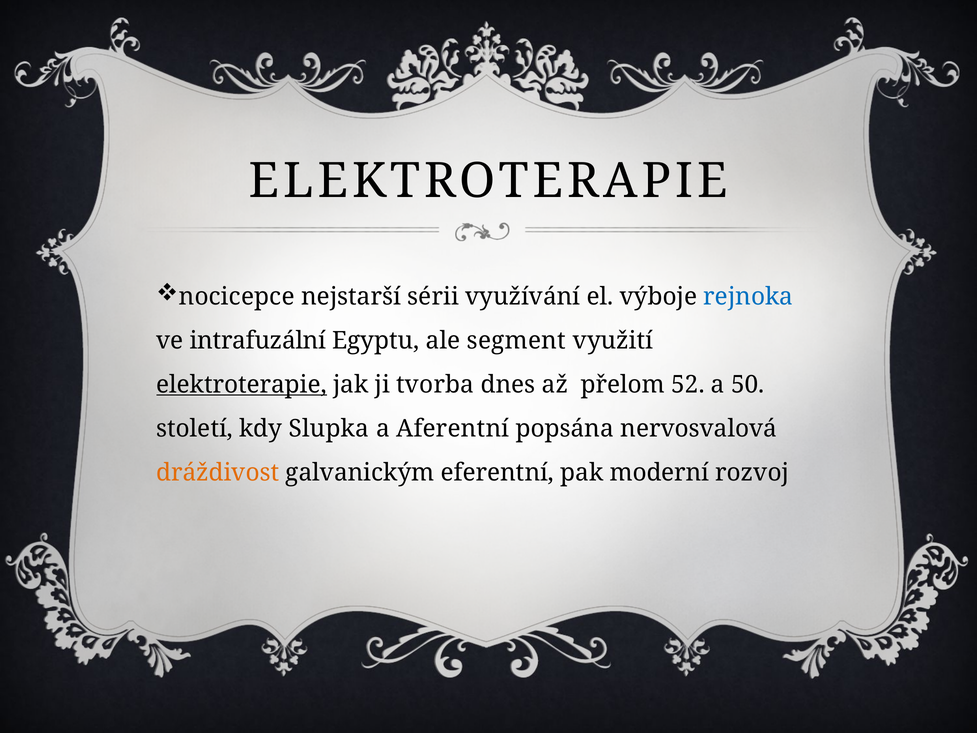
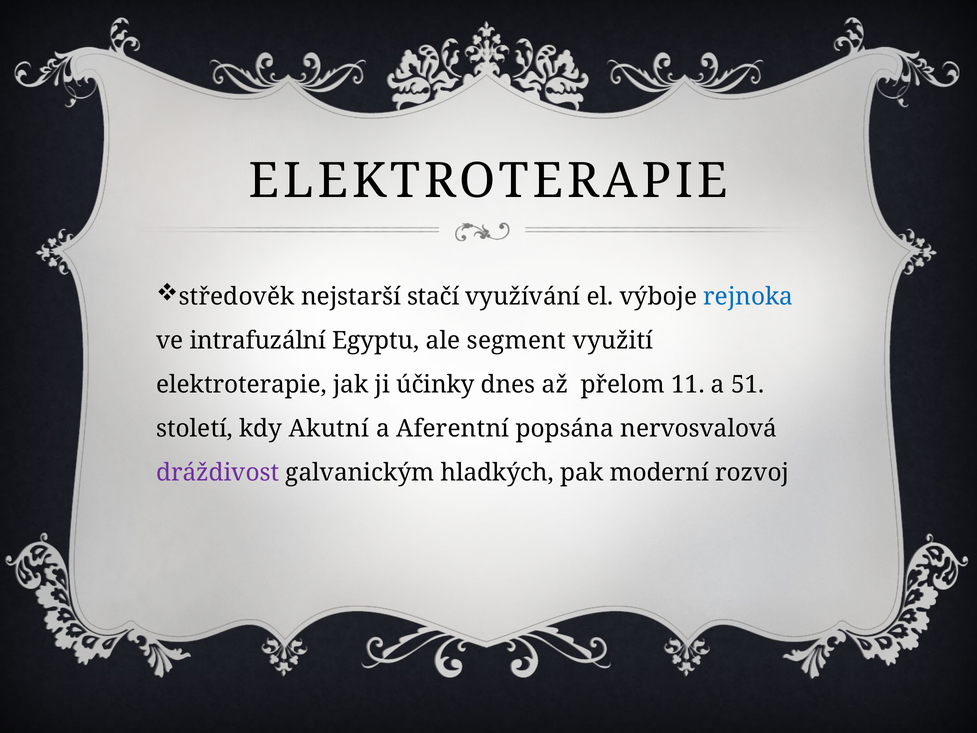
nocicepce: nocicepce -> středověk
sérii: sérii -> stačí
elektroterapie at (242, 384) underline: present -> none
tvorba: tvorba -> účinky
52: 52 -> 11
50: 50 -> 51
Slupka: Slupka -> Akutní
dráždivost colour: orange -> purple
eferentní: eferentní -> hladkých
